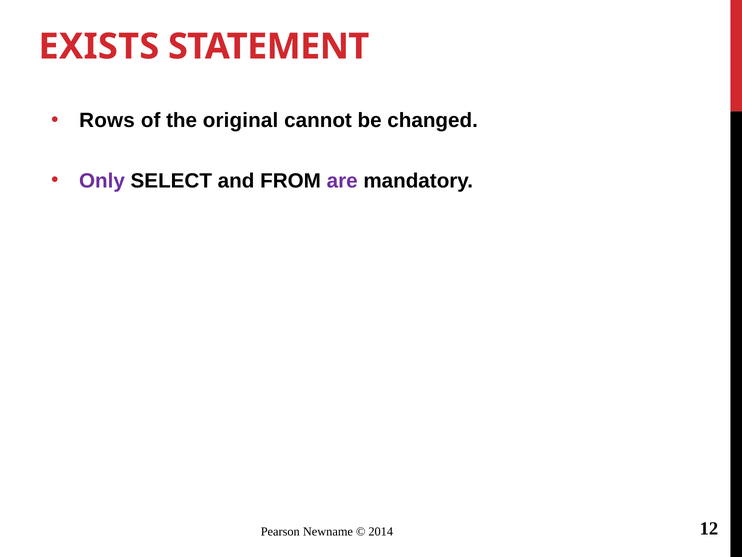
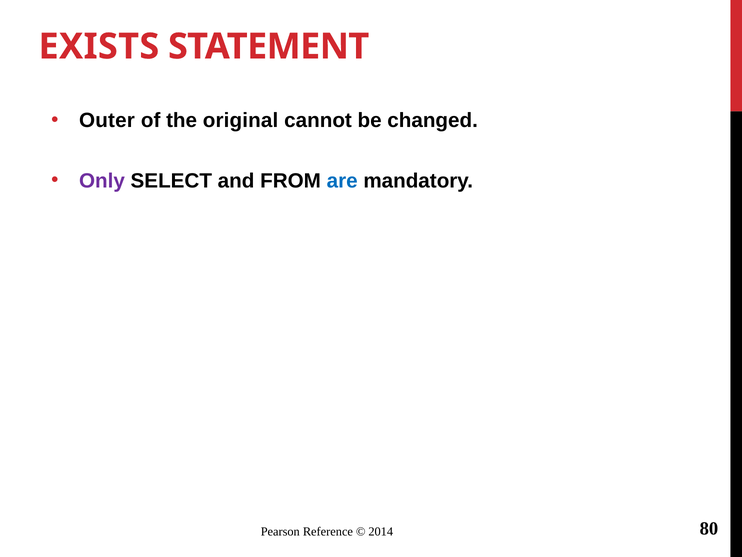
Rows: Rows -> Outer
are colour: purple -> blue
Newname: Newname -> Reference
12: 12 -> 80
